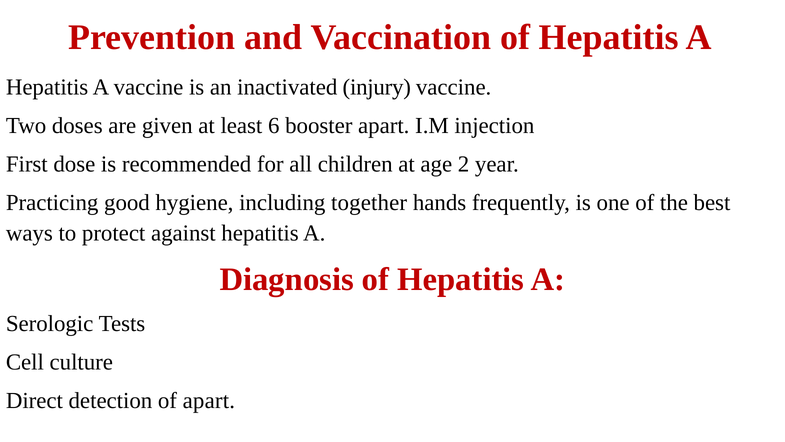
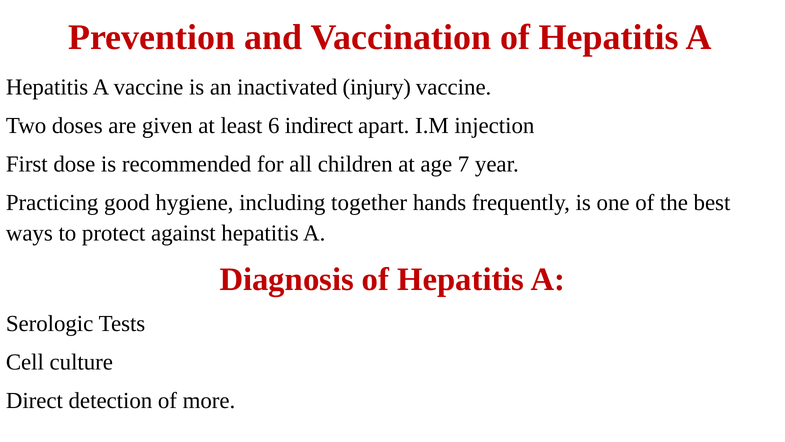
booster: booster -> indirect
2: 2 -> 7
of apart: apart -> more
